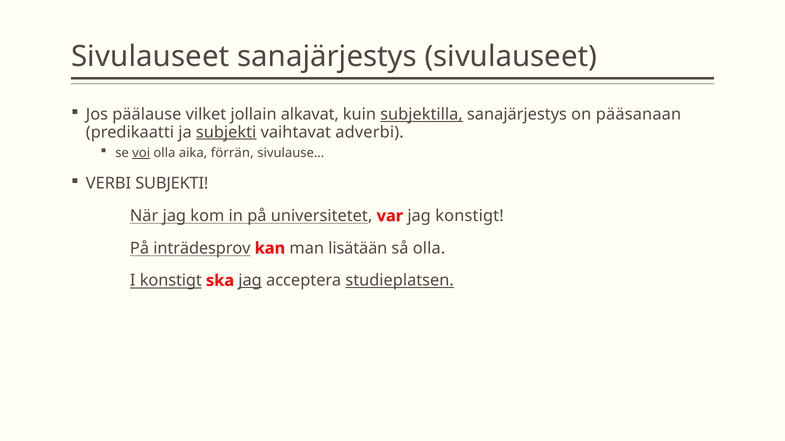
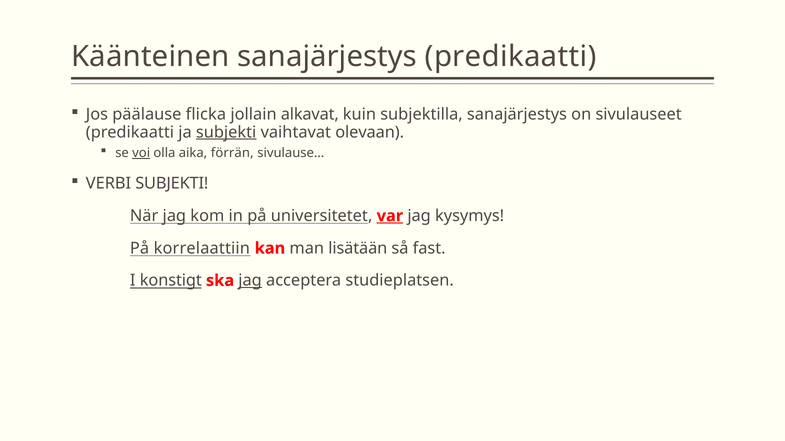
Sivulauseet at (150, 56): Sivulauseet -> Käänteinen
sanajärjestys sivulauseet: sivulauseet -> predikaatti
vilket: vilket -> flicka
subjektilla underline: present -> none
pääsanaan: pääsanaan -> sivulauseet
adverbi: adverbi -> olevaan
var underline: none -> present
jag konstigt: konstigt -> kysymys
inträdesprov: inträdesprov -> korrelaattiin
så olla: olla -> fast
studieplatsen underline: present -> none
